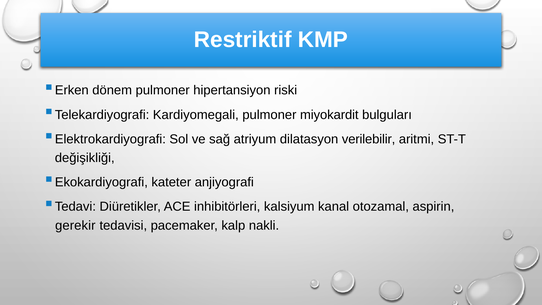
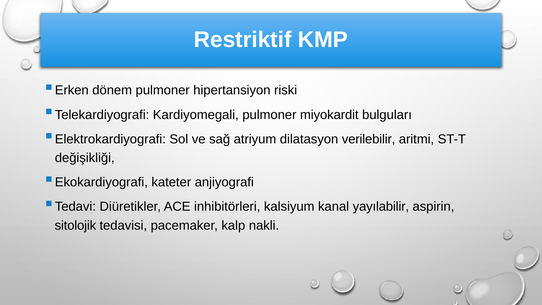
otozamal: otozamal -> yayılabilir
gerekir: gerekir -> sitolojik
